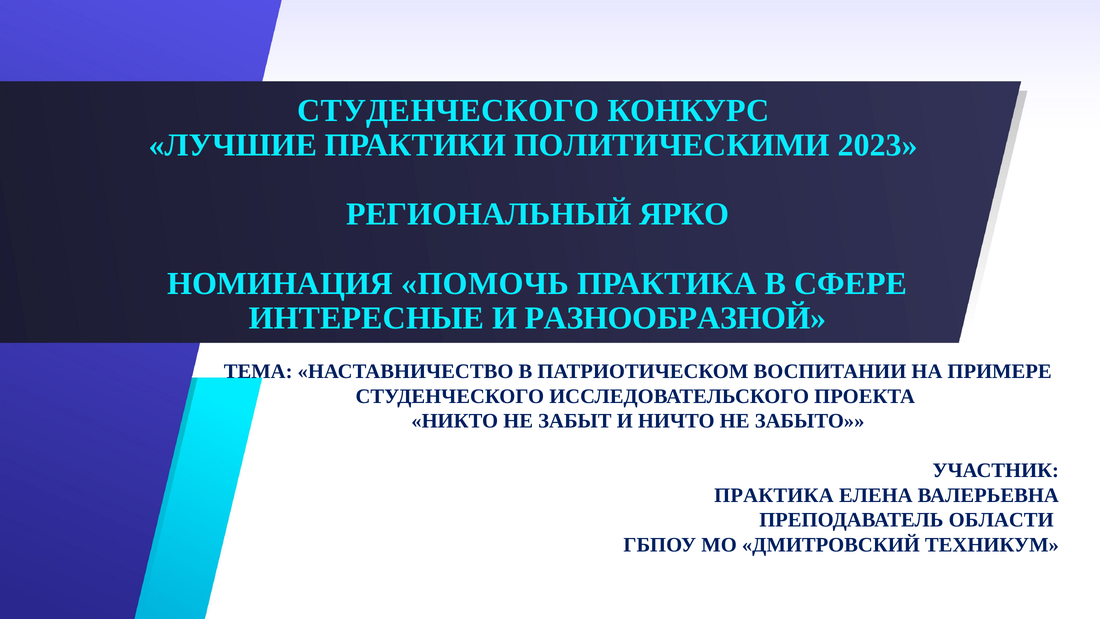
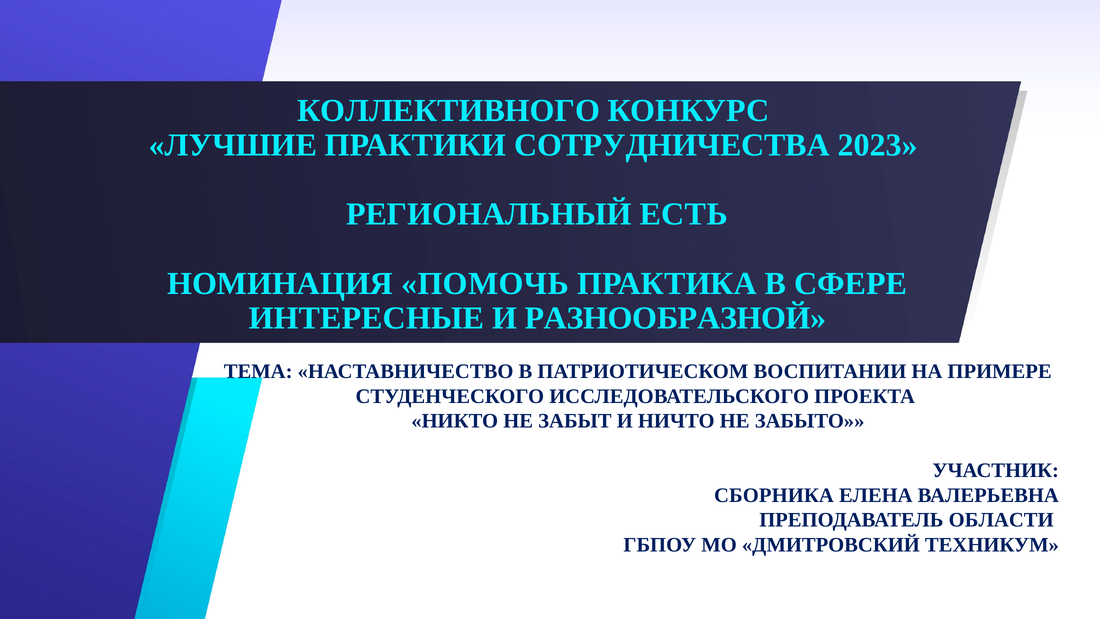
СТУДЕНЧЕСКОГО at (448, 110): СТУДЕНЧЕСКОГО -> КОЛЛЕКТИВНОГО
ПОЛИТИЧЕСКИМИ: ПОЛИТИЧЕСКИМИ -> СОТРУДНИЧЕСТВА
ЯРКО: ЯРКО -> ЕСТЬ
ПРАКТИКА at (774, 495): ПРАКТИКА -> СБОРНИКА
